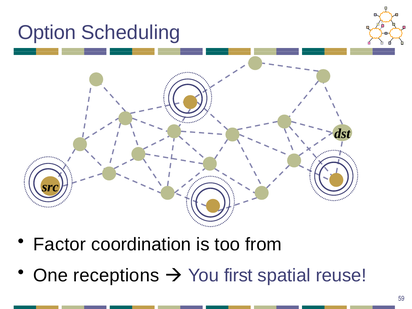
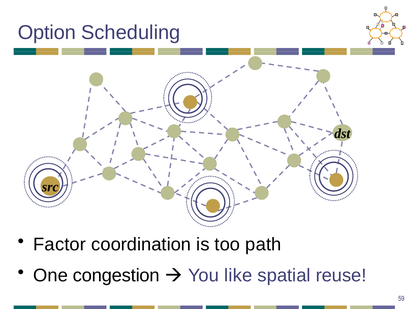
from: from -> path
receptions: receptions -> congestion
first: first -> like
